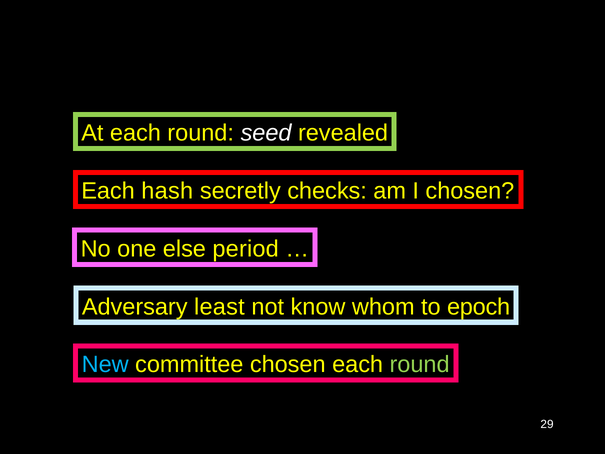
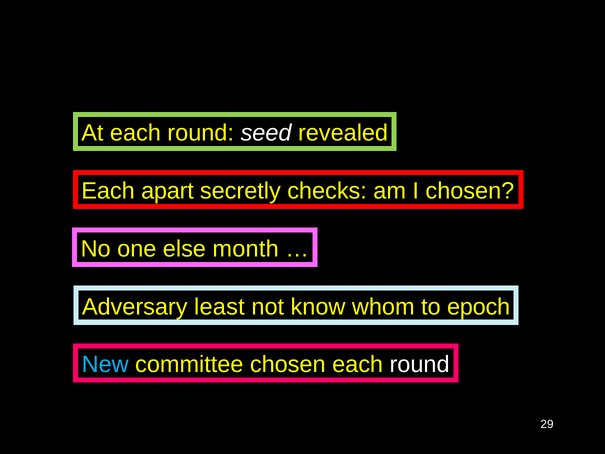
hash: hash -> apart
period: period -> month
round at (420, 365) colour: light green -> white
